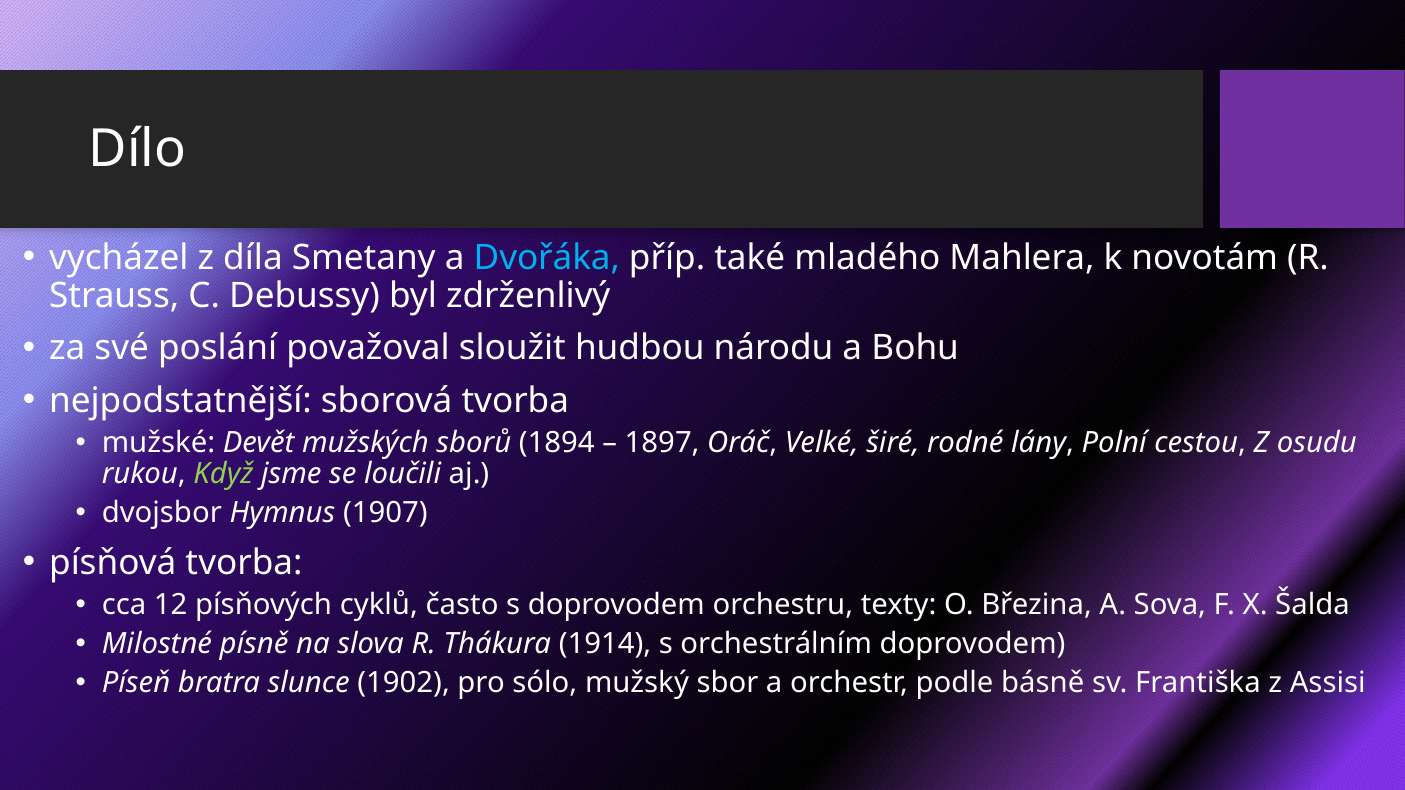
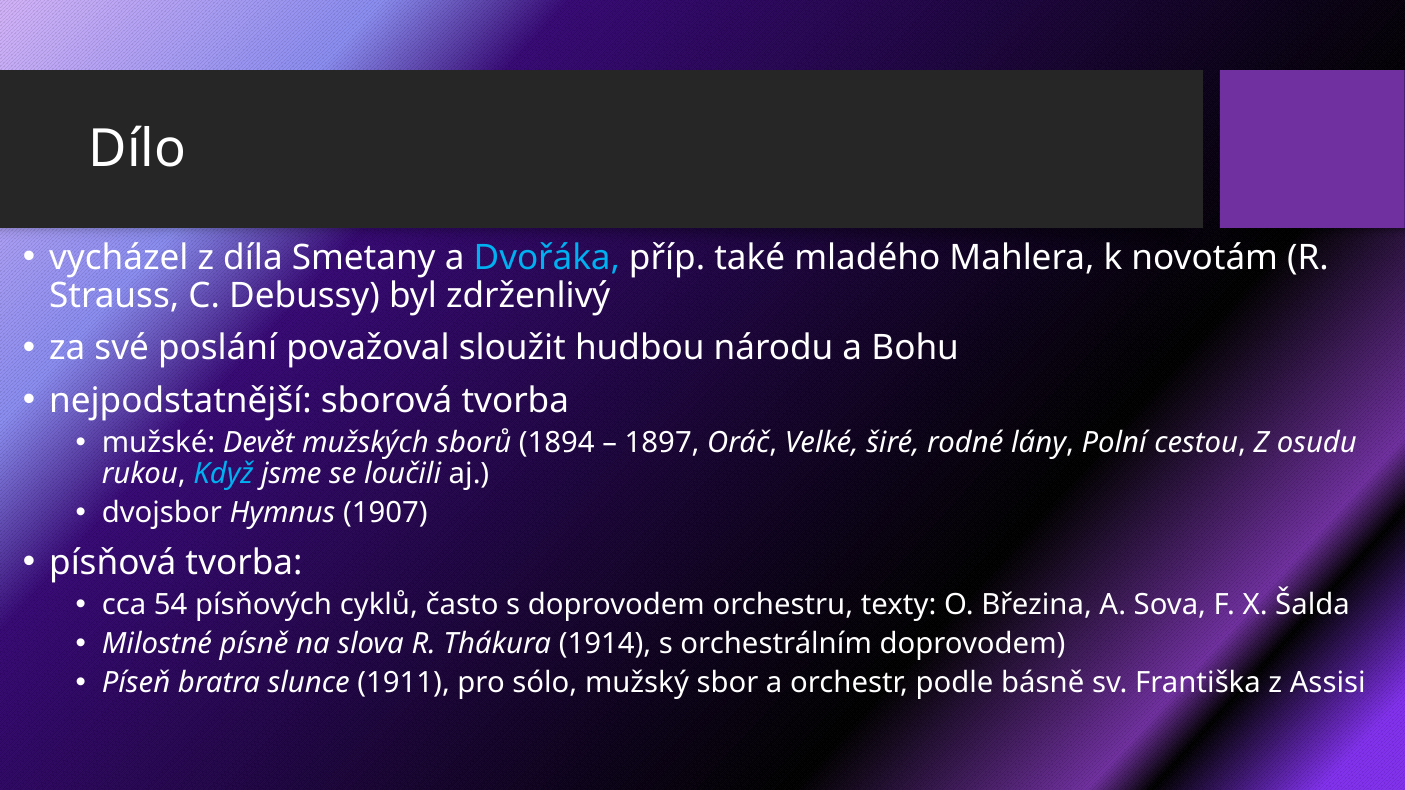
Když colour: light green -> light blue
12: 12 -> 54
1902: 1902 -> 1911
